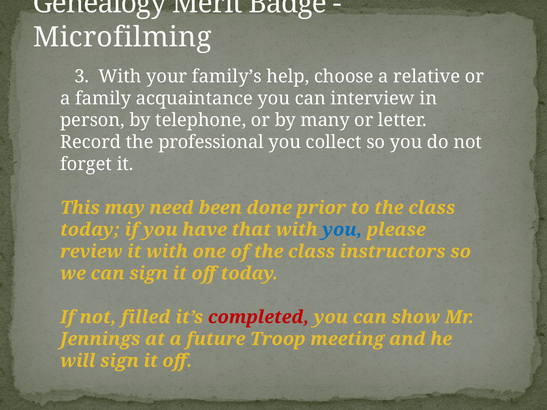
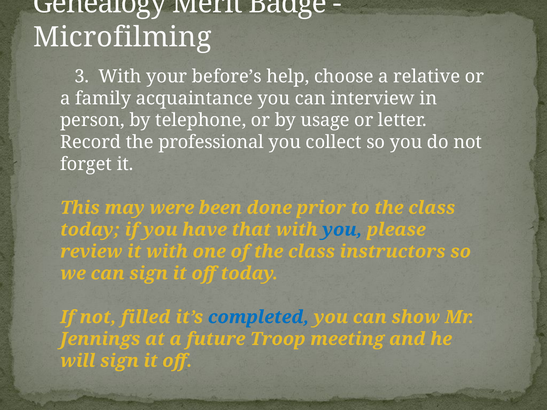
family’s: family’s -> before’s
many: many -> usage
need: need -> were
completed colour: red -> blue
